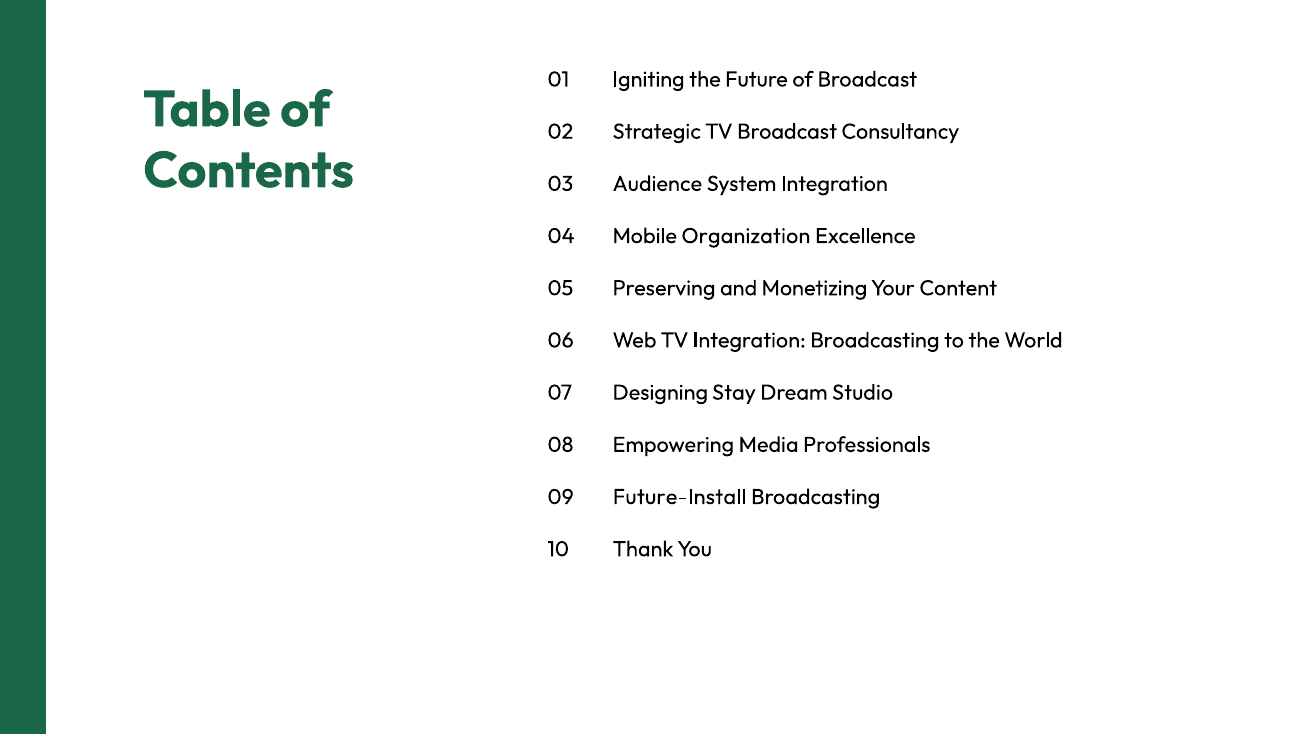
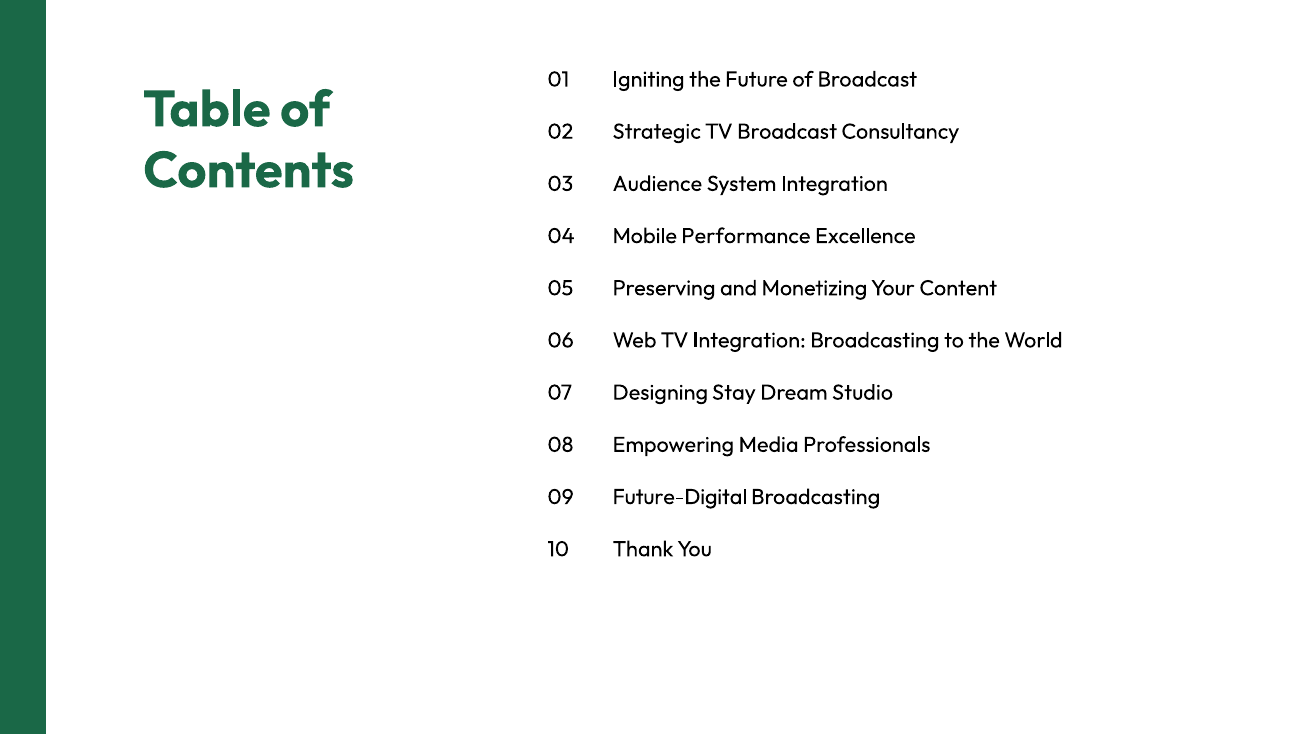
Organization: Organization -> Performance
Future-Install: Future-Install -> Future-Digital
